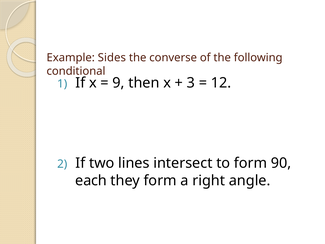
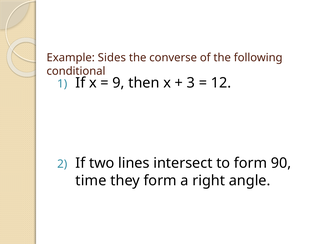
each: each -> time
